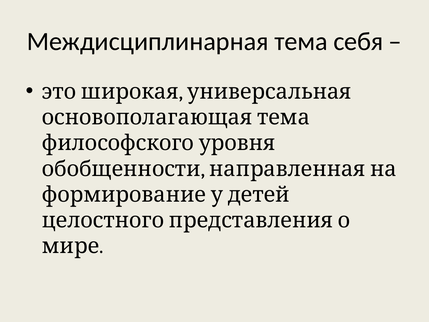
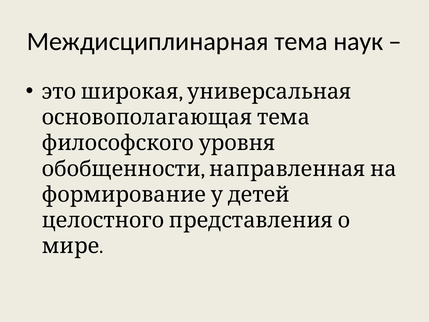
себя: себя -> наук
